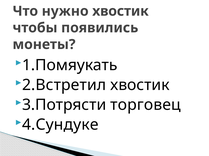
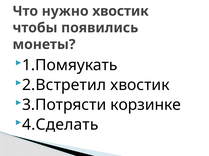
торговец: торговец -> корзинке
4.Сундуке: 4.Сундуке -> 4.Сделать
